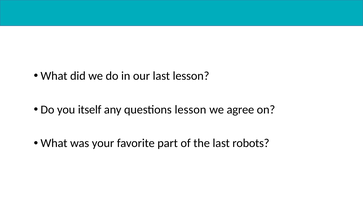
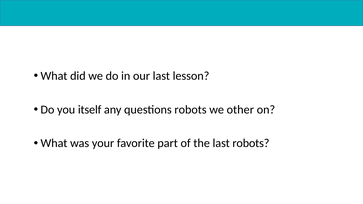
questions lesson: lesson -> robots
agree: agree -> other
